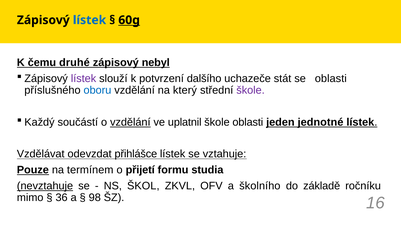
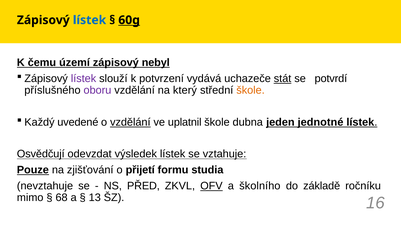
druhé: druhé -> území
dalšího: dalšího -> vydává
stát underline: none -> present
se oblasti: oblasti -> potvrdí
oboru colour: blue -> purple
škole at (251, 90) colour: purple -> orange
součástí: součástí -> uvedené
škole oblasti: oblasti -> dubna
Vzdělávat: Vzdělávat -> Osvědčují
přihlášce: přihlášce -> výsledek
termínem: termínem -> zjišťování
nevztahuje underline: present -> none
ŠKOL: ŠKOL -> PŘED
OFV underline: none -> present
36: 36 -> 68
98: 98 -> 13
